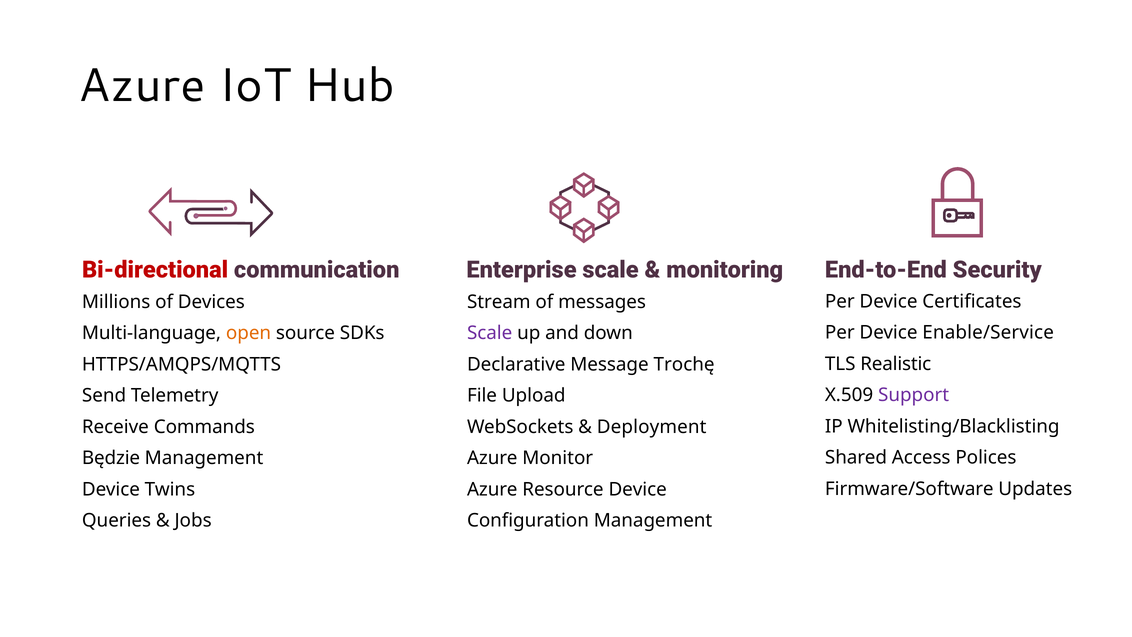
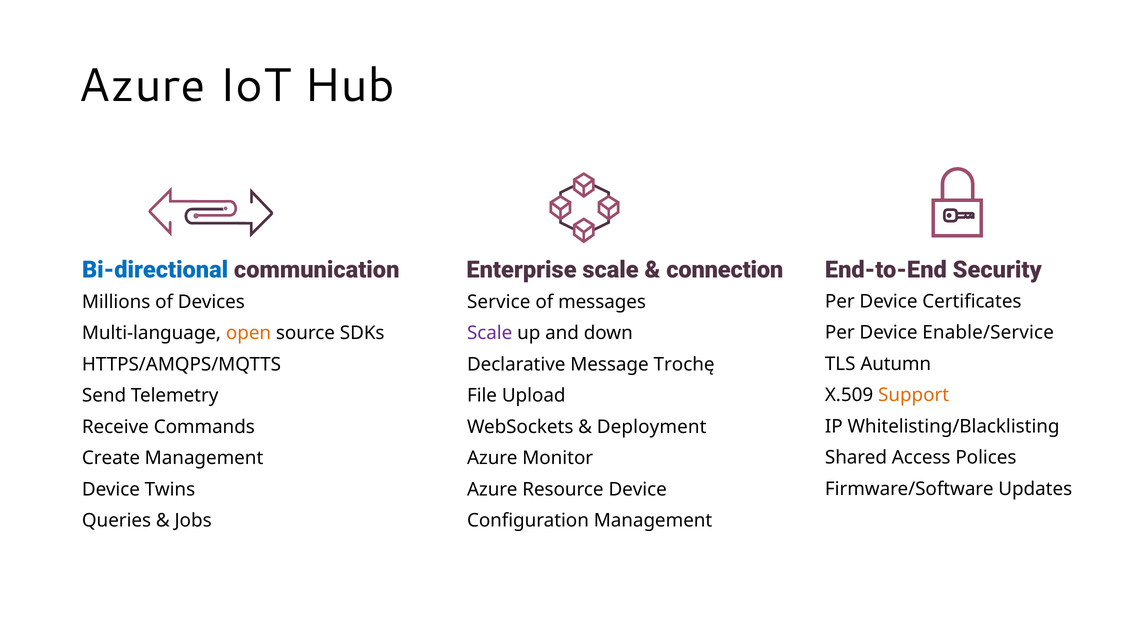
Bi-directional colour: red -> blue
monitoring: monitoring -> connection
Stream: Stream -> Service
Realistic: Realistic -> Autumn
Support colour: purple -> orange
Będzie: Będzie -> Create
